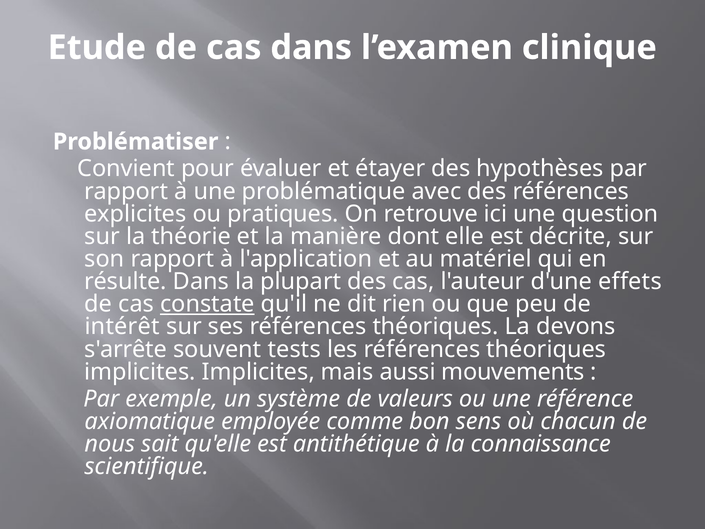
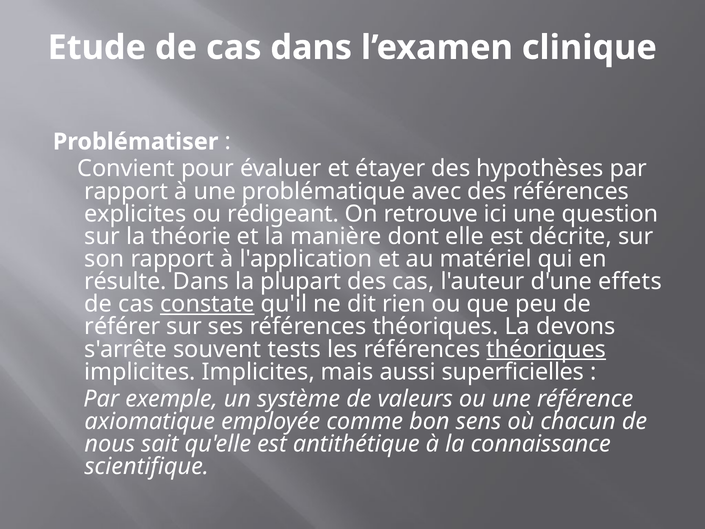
pratiques: pratiques -> rédigeant
intérêt: intérêt -> référer
théoriques at (546, 349) underline: none -> present
mouvements: mouvements -> superficielles
